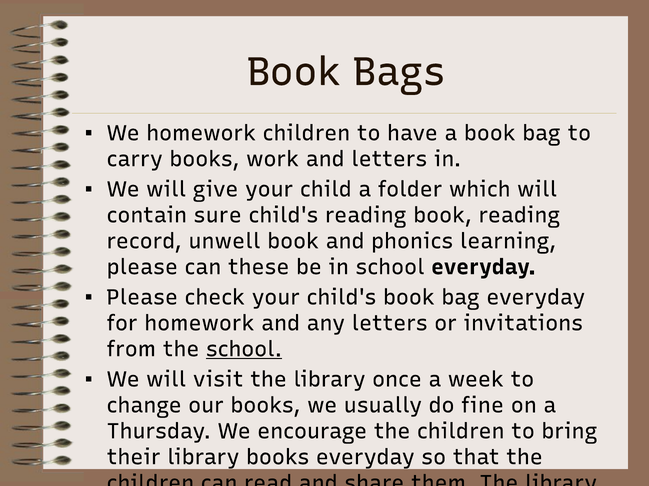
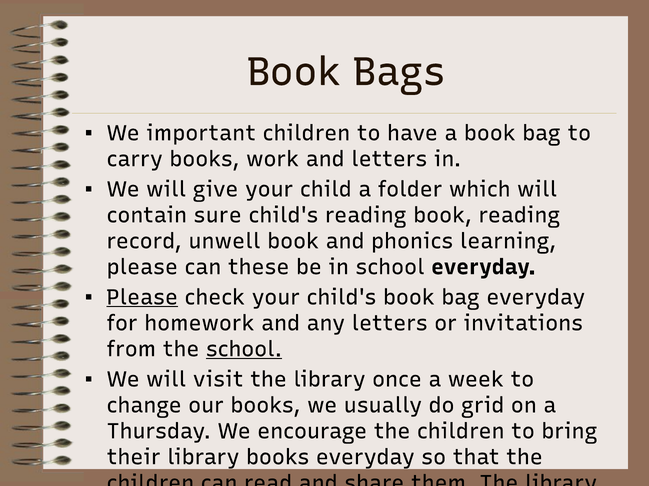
We homework: homework -> important
Please at (142, 298) underline: none -> present
fine: fine -> grid
